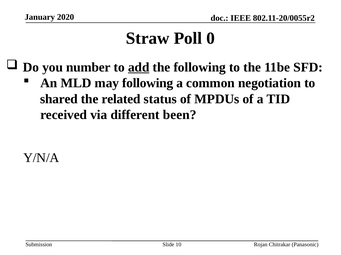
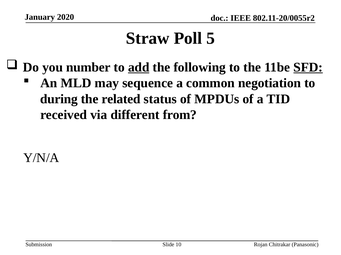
0: 0 -> 5
SFD underline: none -> present
may following: following -> sequence
shared: shared -> during
been: been -> from
